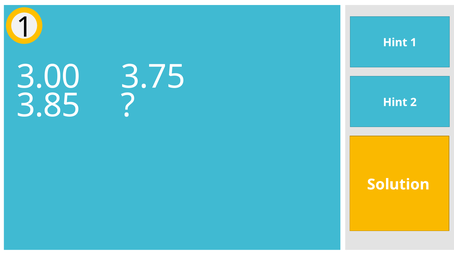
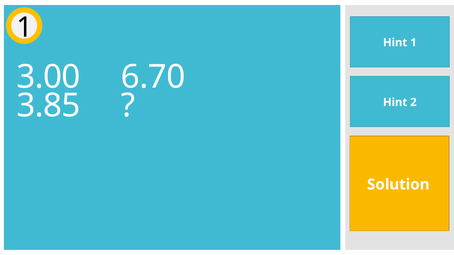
3.75: 3.75 -> 6.70
